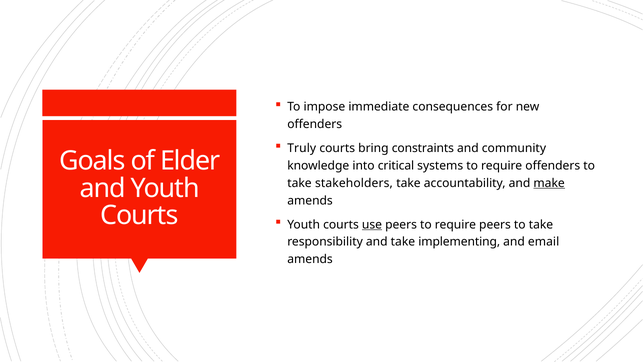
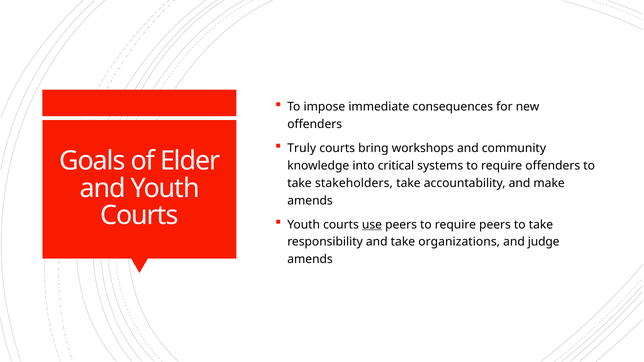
constraints: constraints -> workshops
make underline: present -> none
implementing: implementing -> organizations
email: email -> judge
